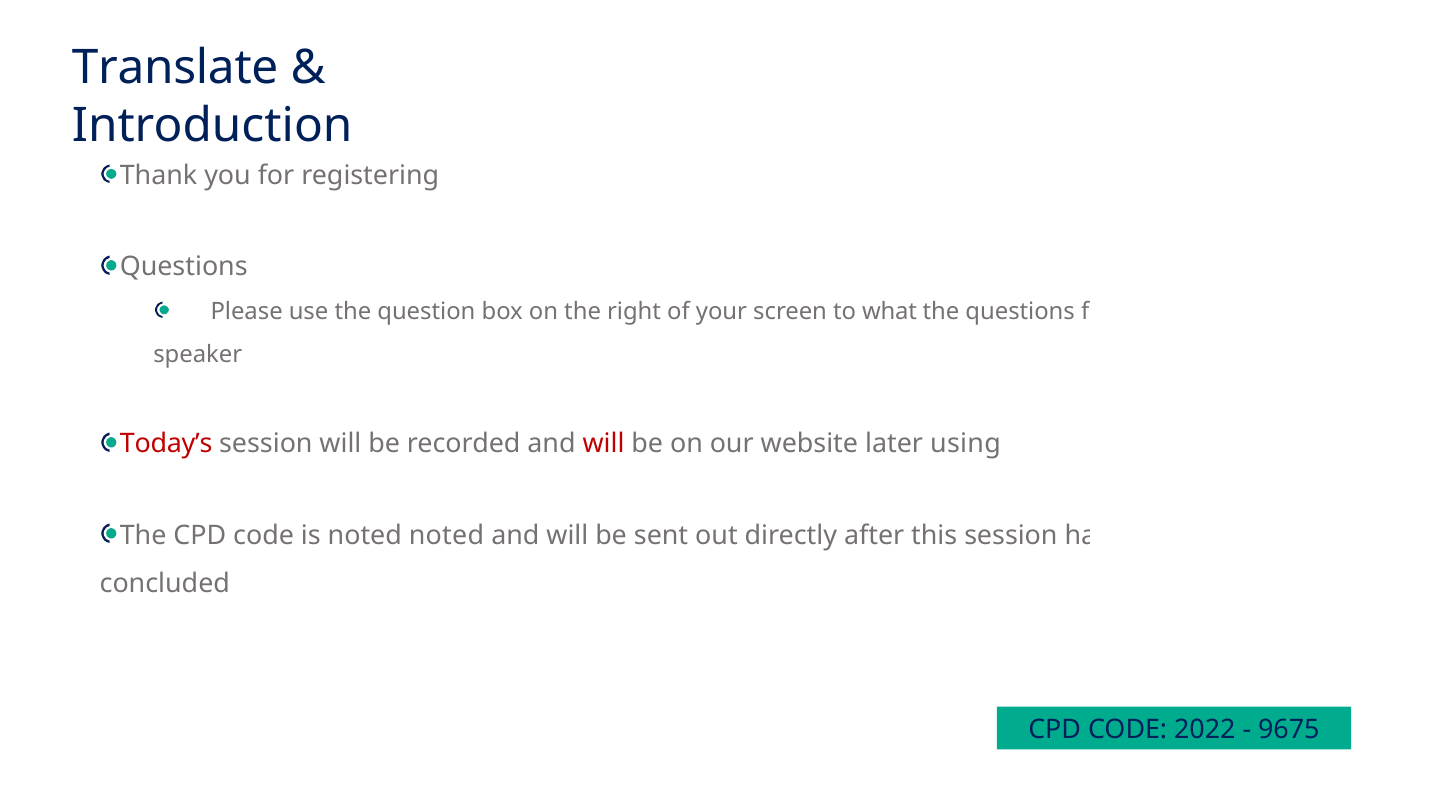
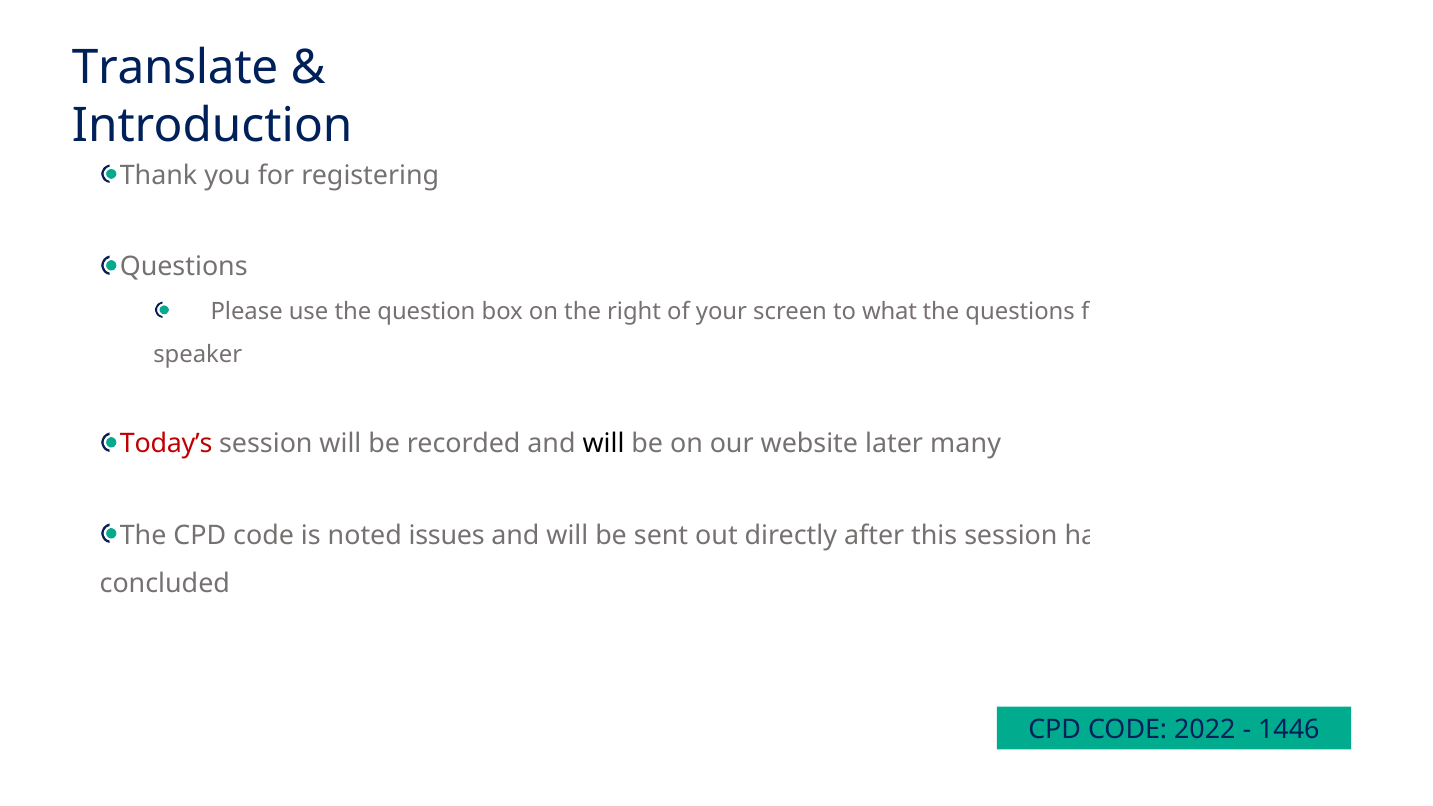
will at (604, 444) colour: red -> black
using: using -> many
noted noted: noted -> issues
9675: 9675 -> 1446
